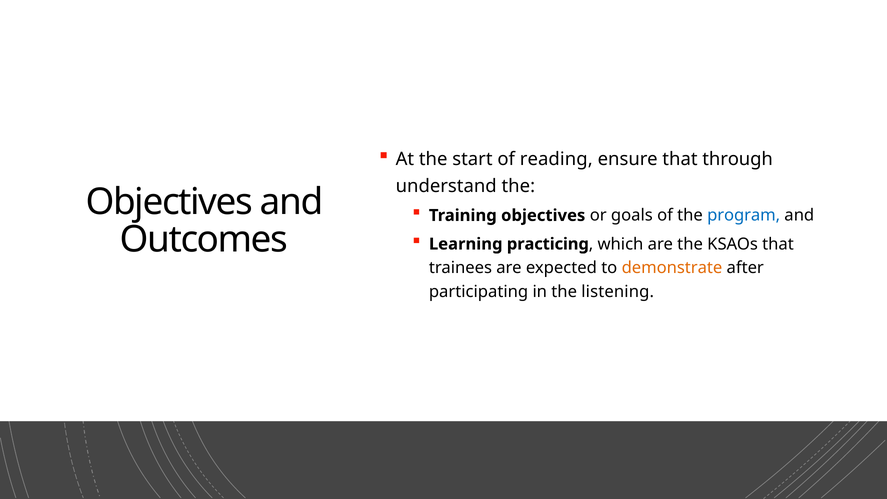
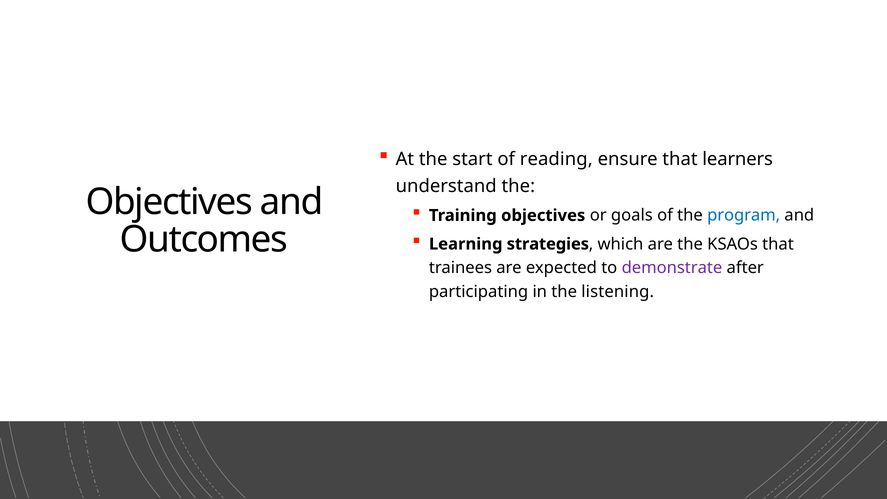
through: through -> learners
practicing: practicing -> strategies
demonstrate colour: orange -> purple
